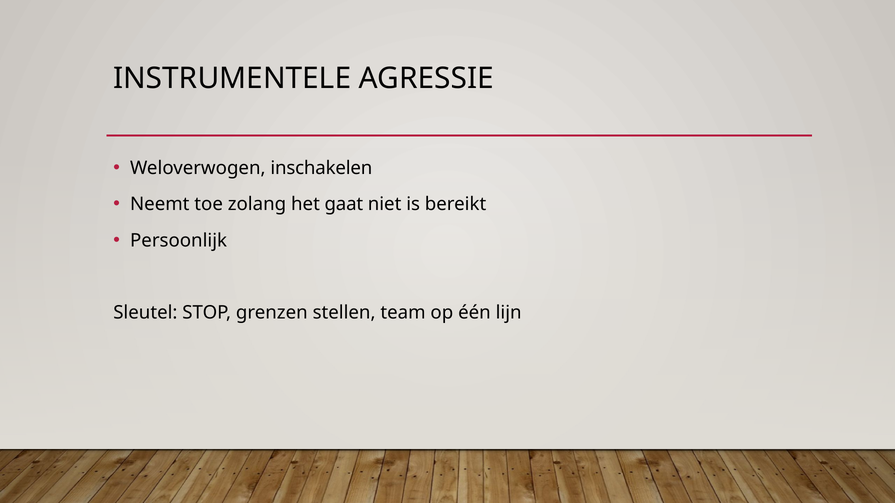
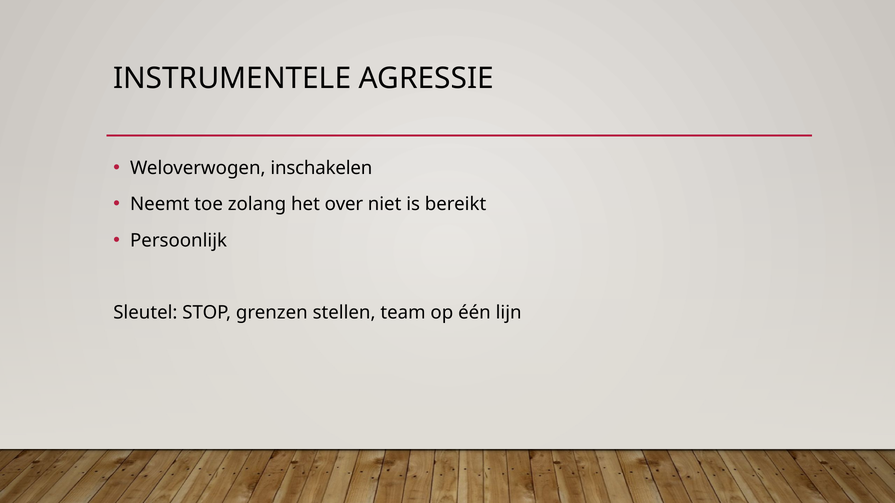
gaat: gaat -> over
